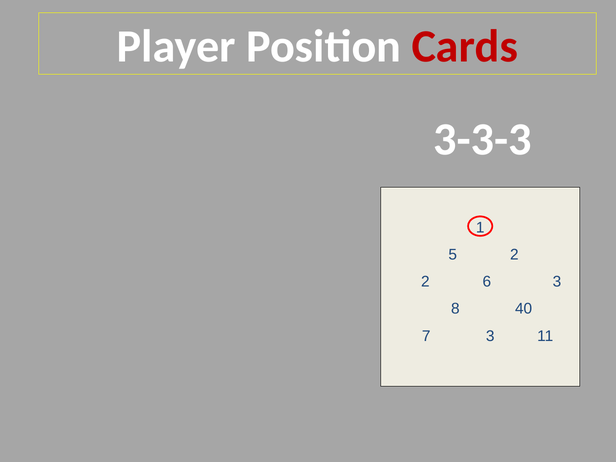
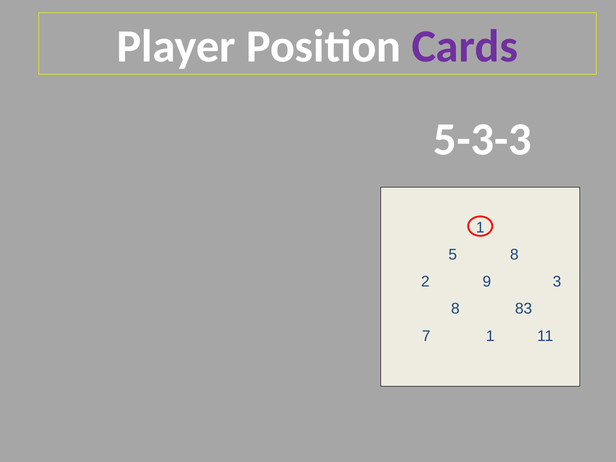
Cards colour: red -> purple
3-3-3: 3-3-3 -> 5-3-3
5 2: 2 -> 8
6: 6 -> 9
40: 40 -> 83
7 3: 3 -> 1
